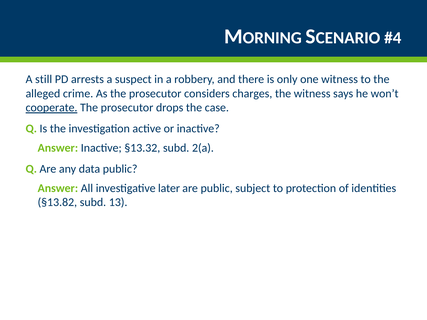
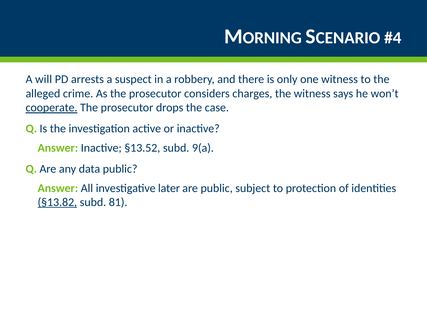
still: still -> will
§13.32: §13.32 -> §13.52
2(a: 2(a -> 9(a
§13.82 underline: none -> present
13: 13 -> 81
